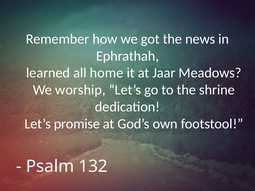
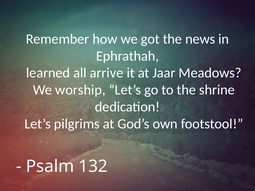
home: home -> arrive
promise: promise -> pilgrims
